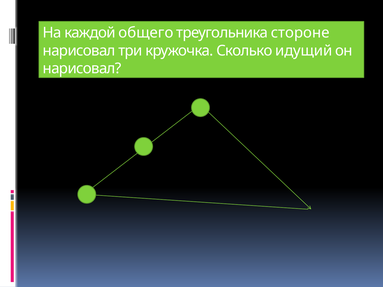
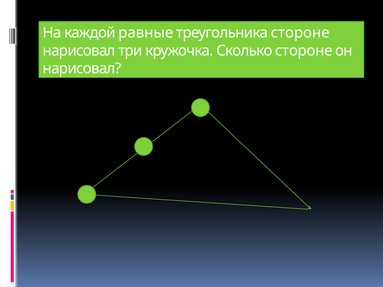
общего: общего -> равные
Сколько идущий: идущий -> стороне
